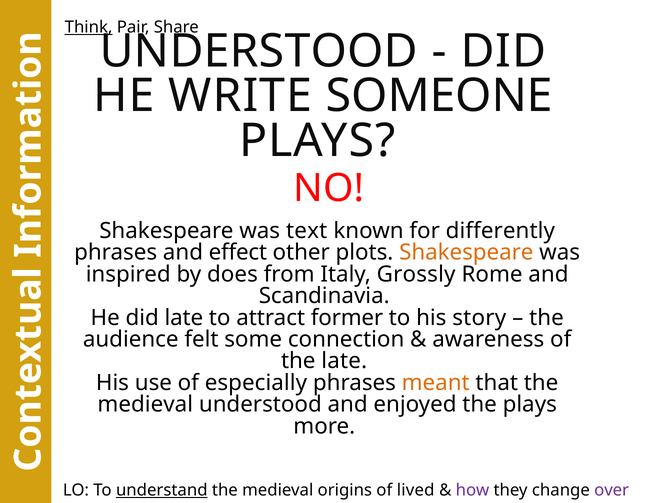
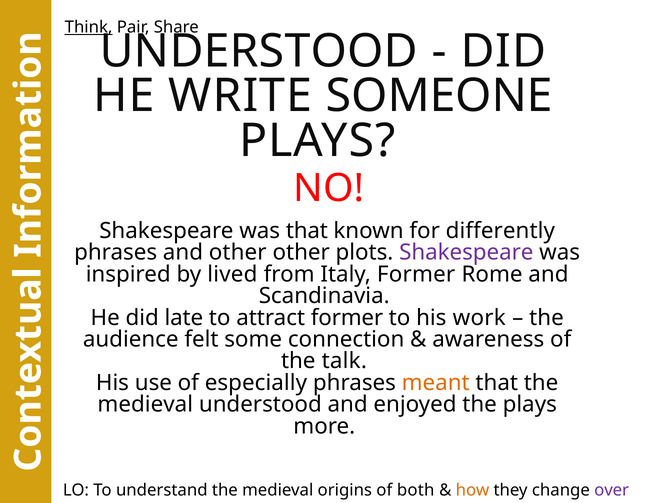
was text: text -> that
and effect: effect -> other
Shakespeare at (466, 253) colour: orange -> purple
does: does -> lived
Italy Grossly: Grossly -> Former
story: story -> work
the late: late -> talk
understand underline: present -> none
lived: lived -> both
how colour: purple -> orange
